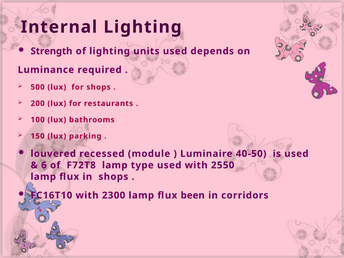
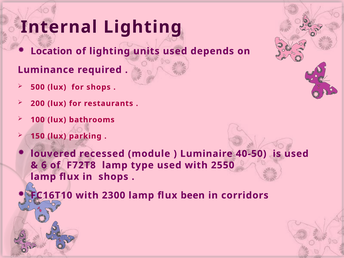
Strength: Strength -> Location
